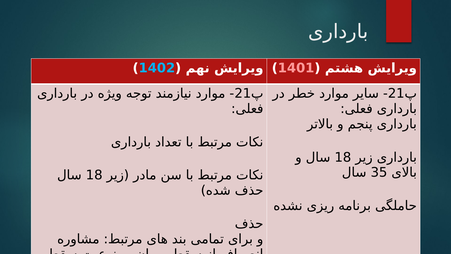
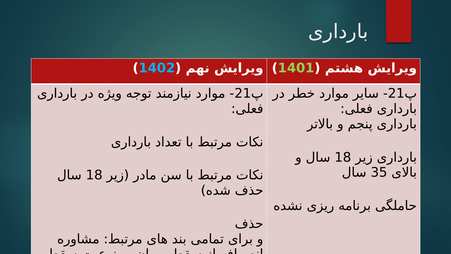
1401 colour: pink -> light green
